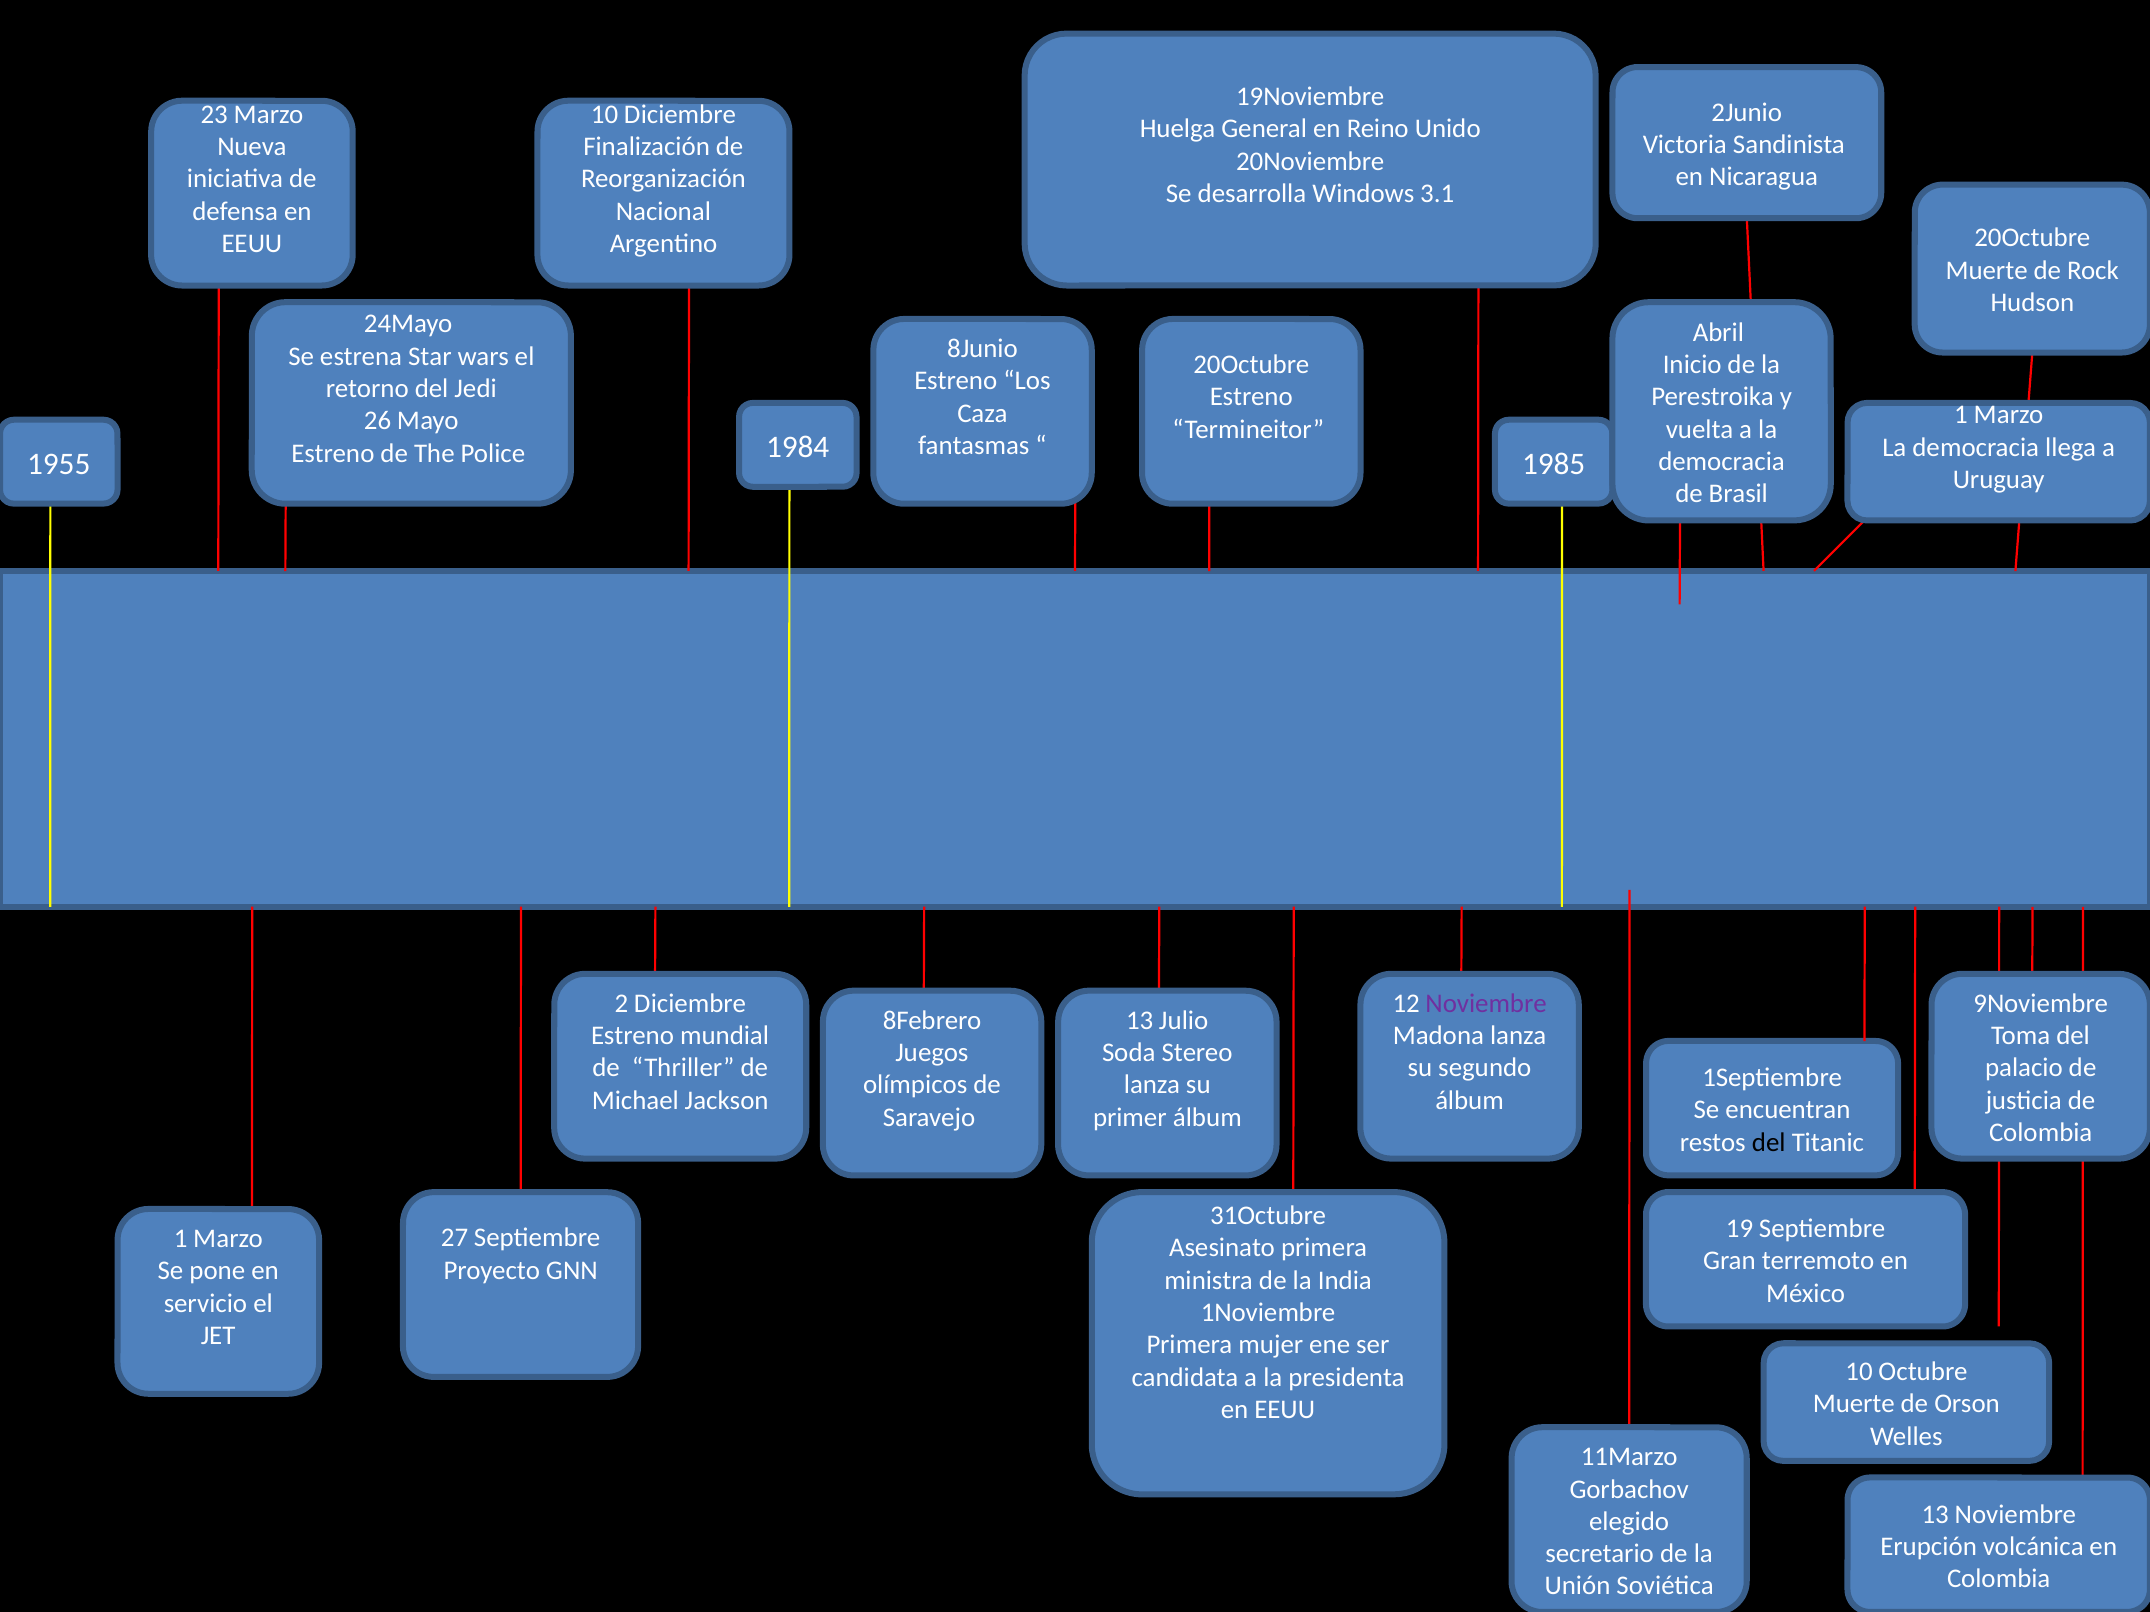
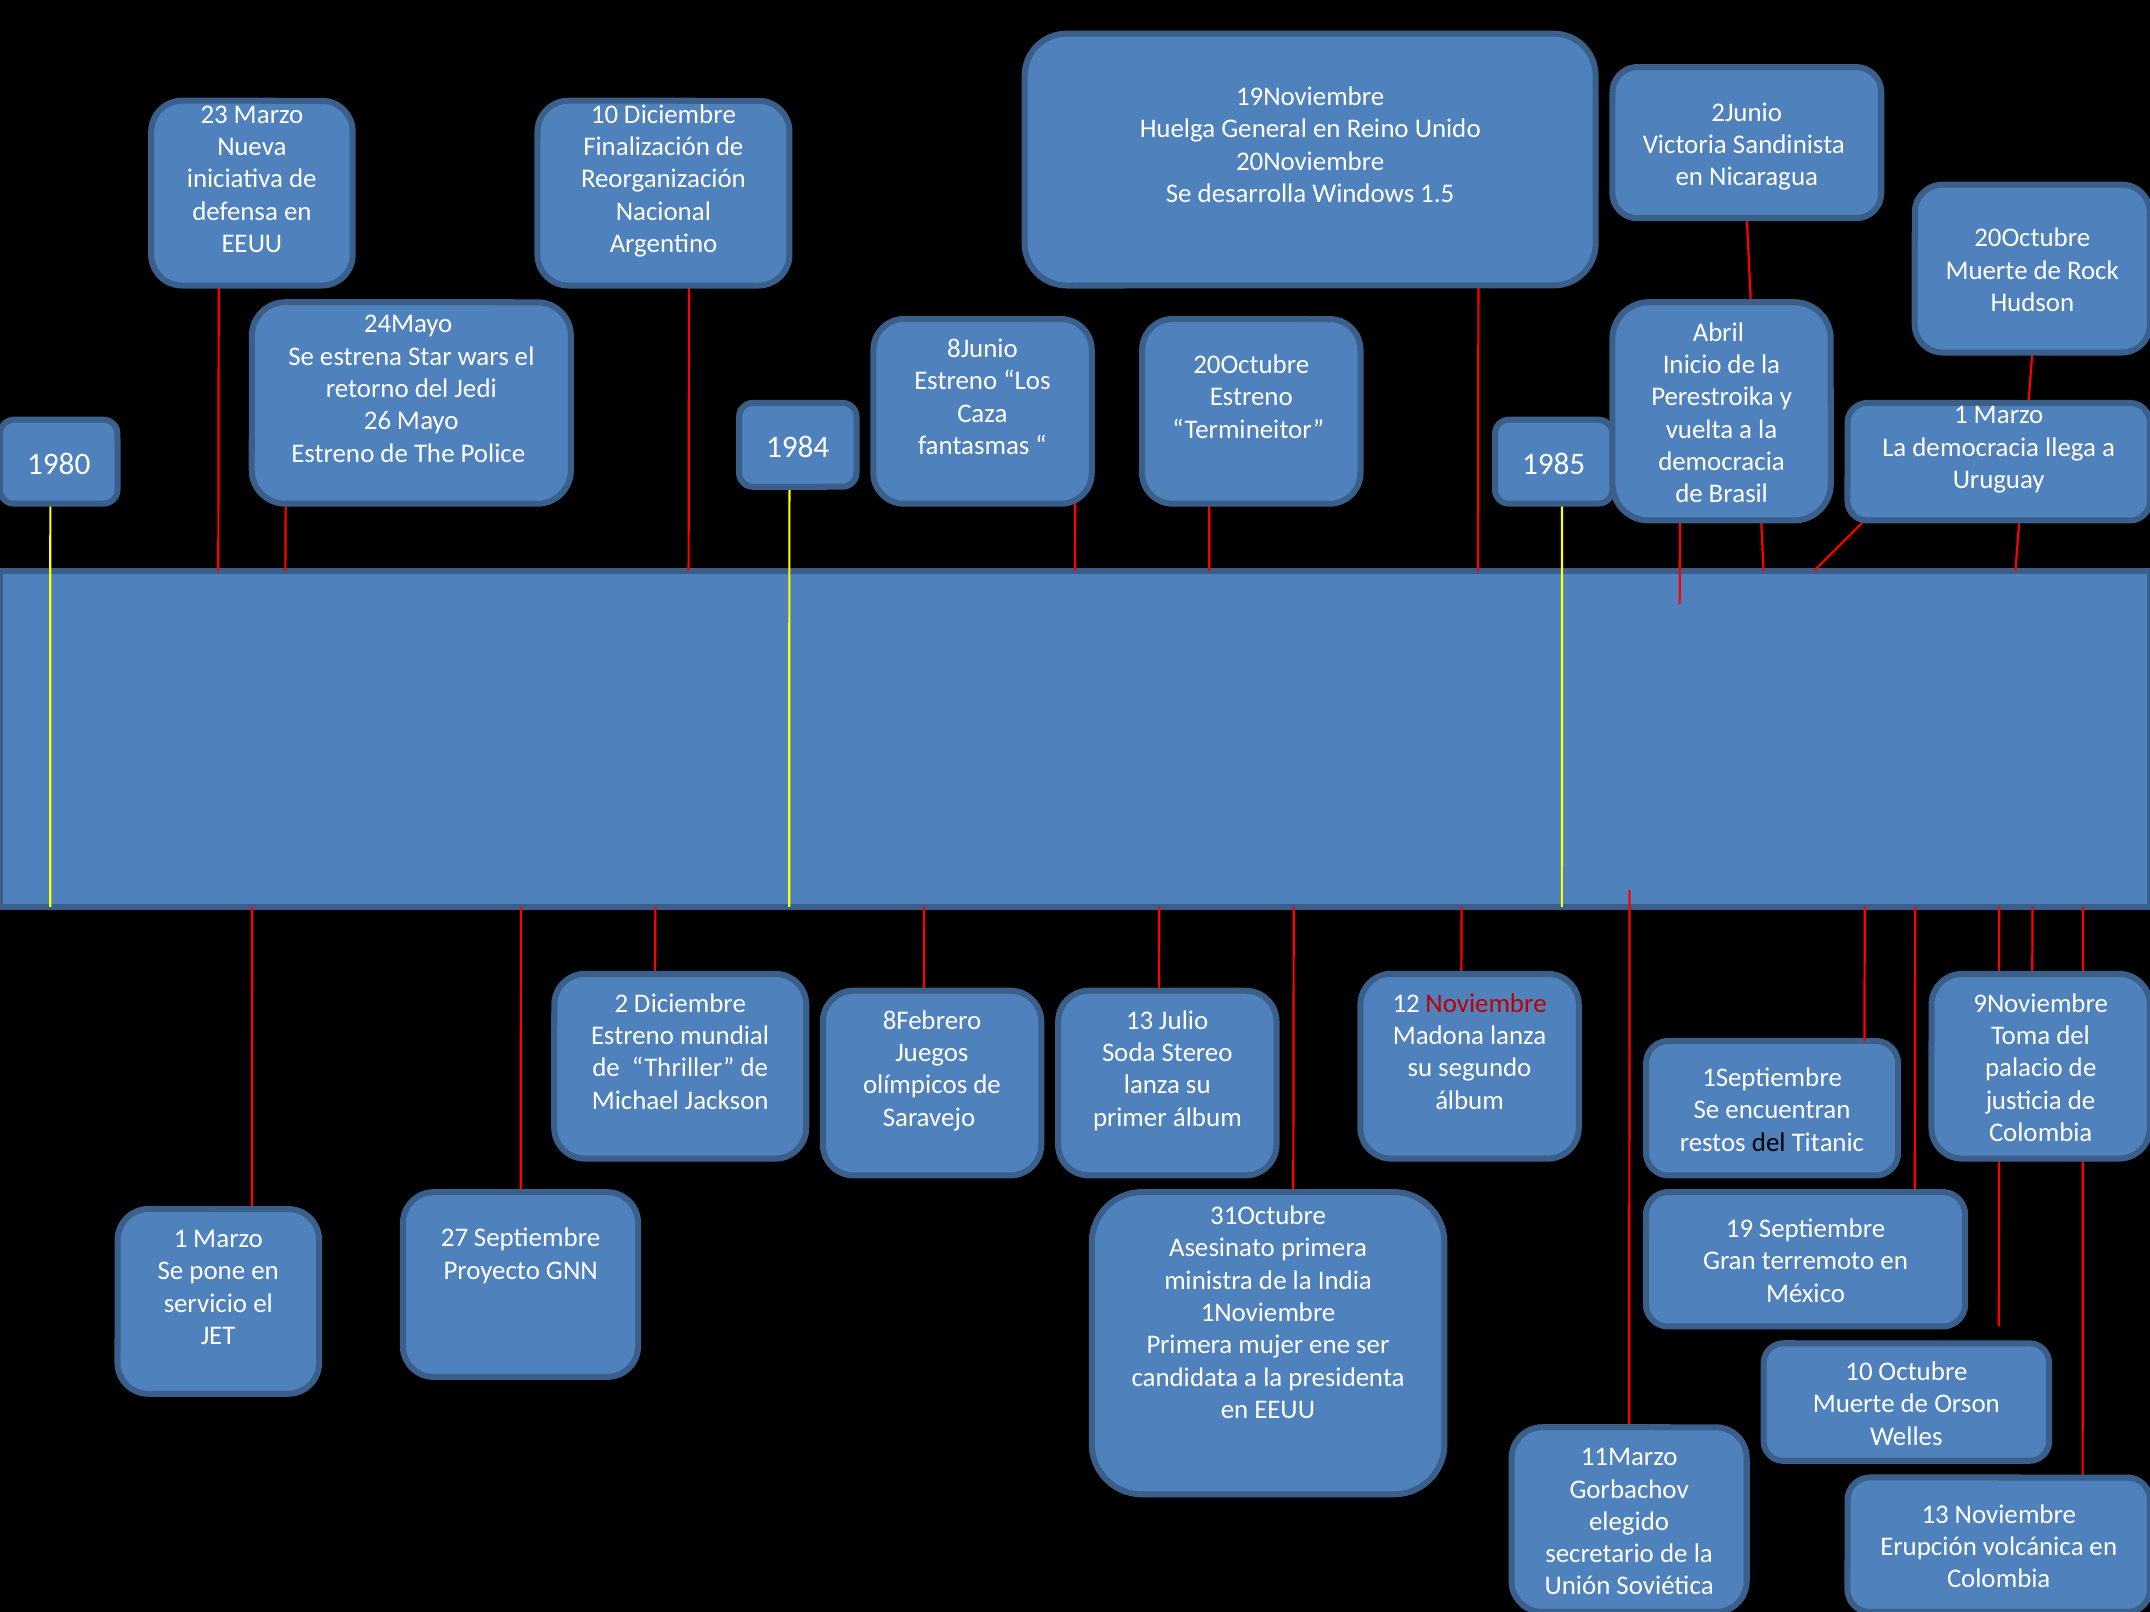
3.1: 3.1 -> 1.5
1955: 1955 -> 1980
Noviembre at (1486, 1004) colour: purple -> red
